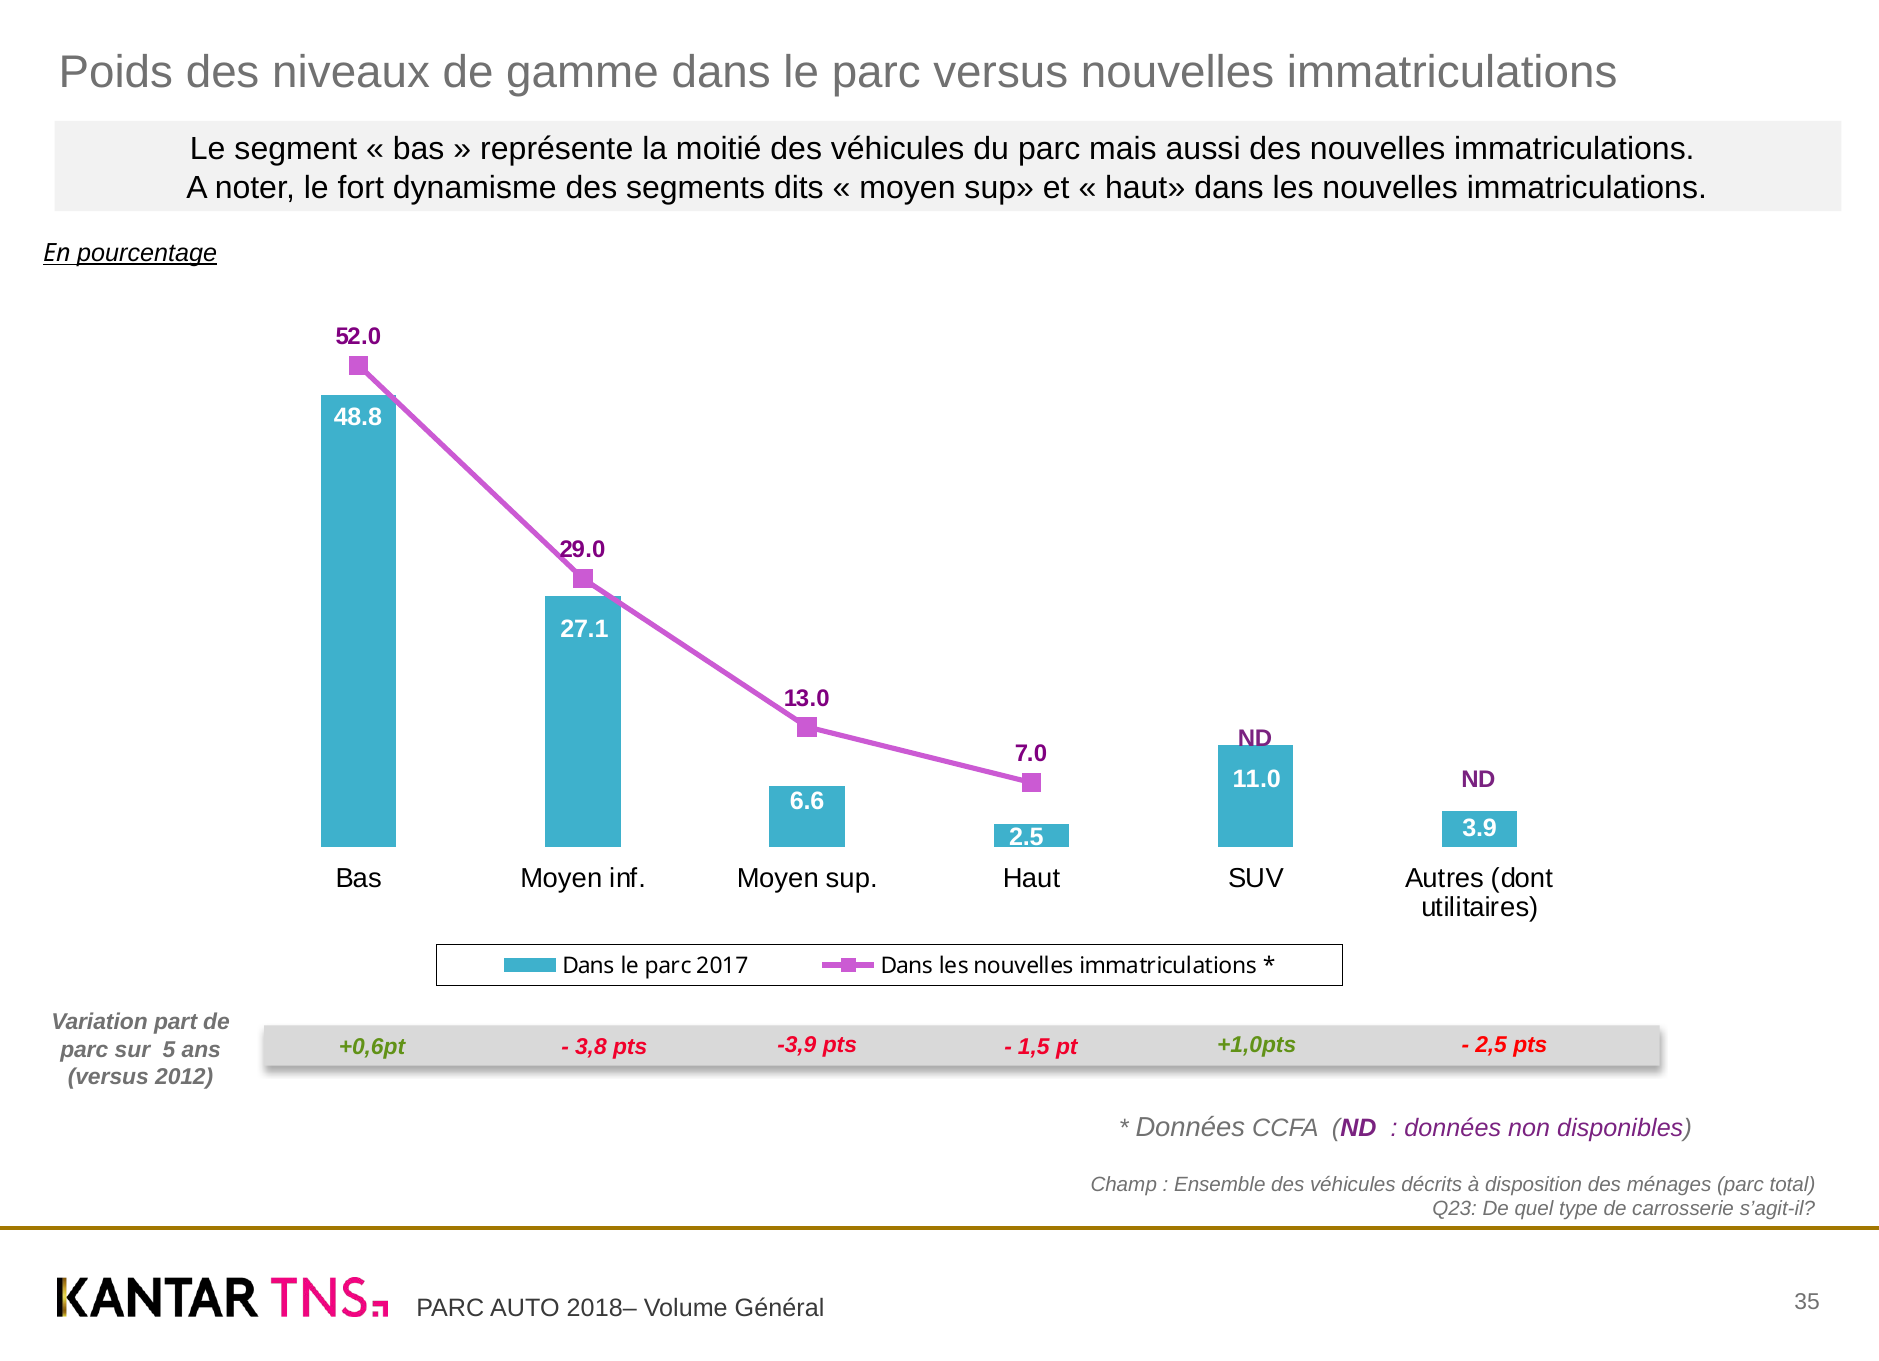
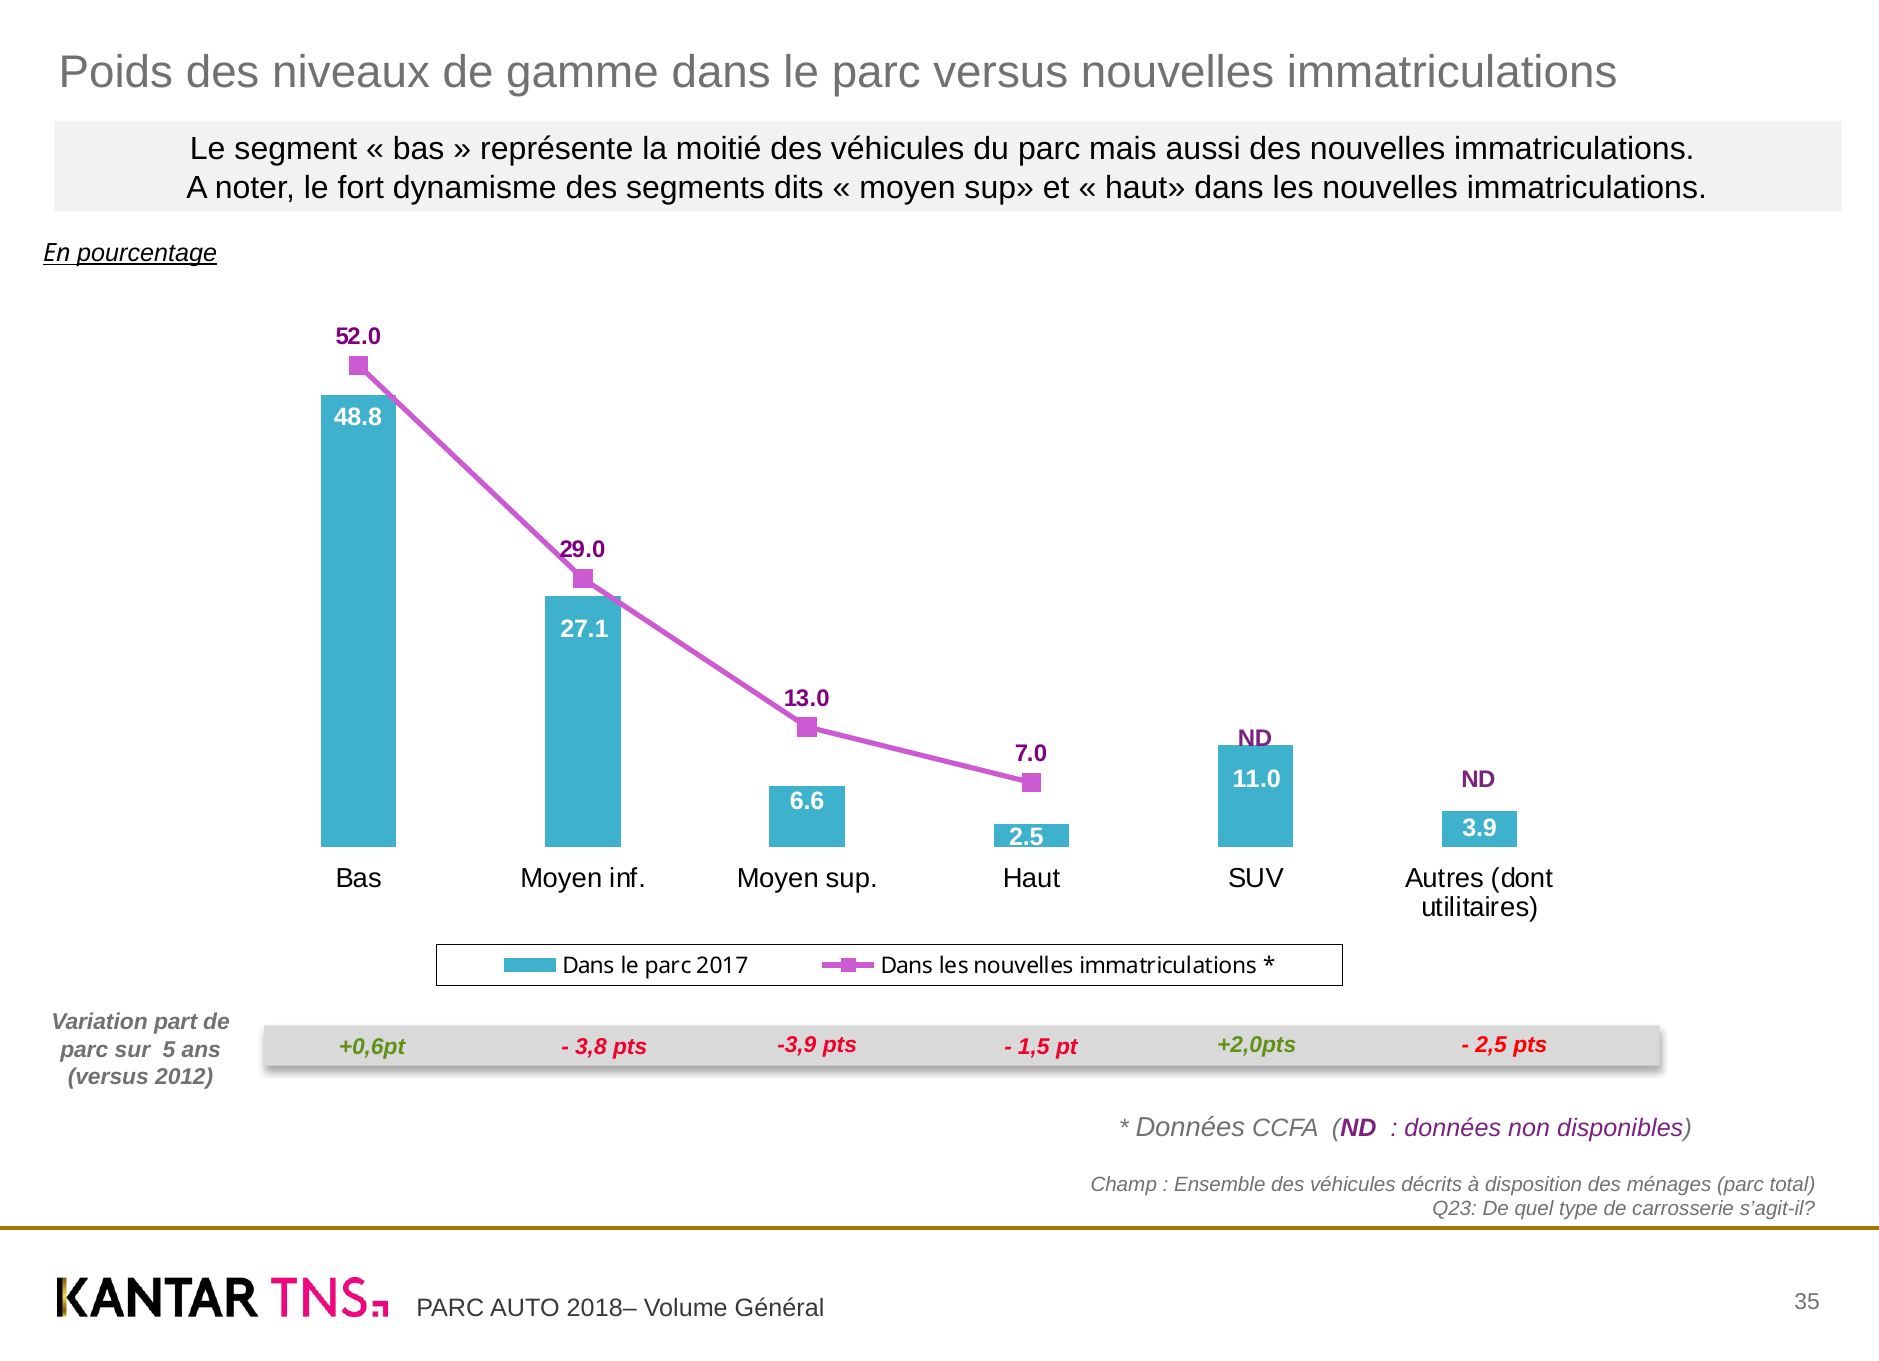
+1,0pts: +1,0pts -> +2,0pts
